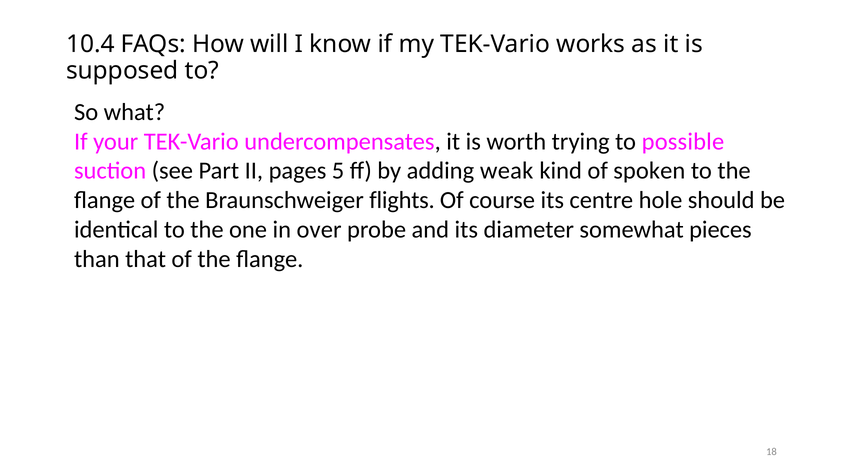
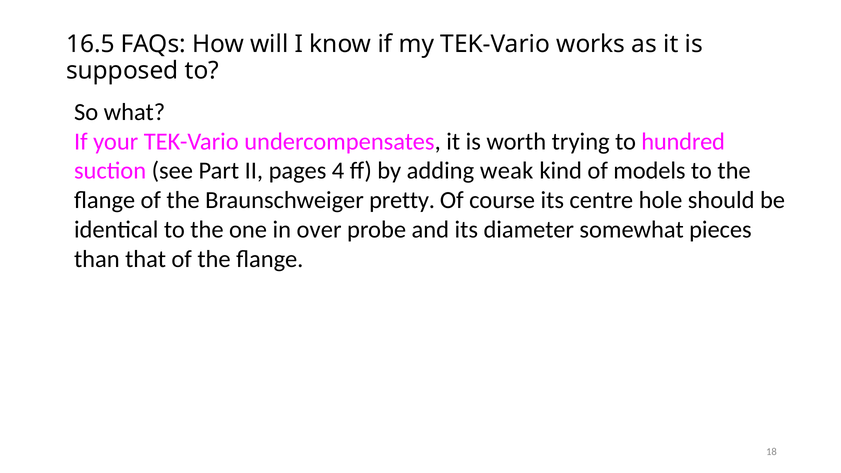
10.4: 10.4 -> 16.5
possible: possible -> hundred
5: 5 -> 4
spoken: spoken -> models
flights: flights -> pretty
